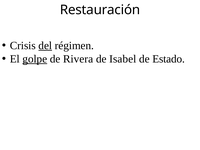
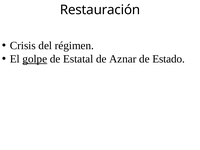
del underline: present -> none
Rivera: Rivera -> Estatal
Isabel: Isabel -> Aznar
